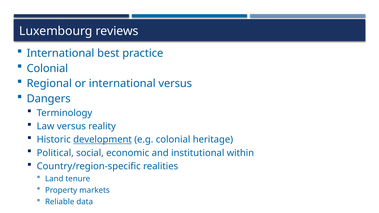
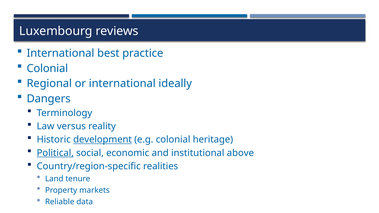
international versus: versus -> ideally
Political underline: none -> present
within: within -> above
